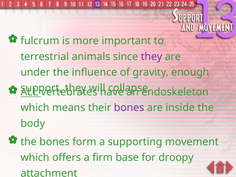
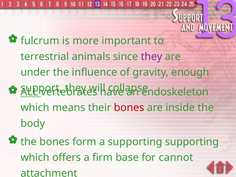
bones at (129, 108) colour: purple -> red
supporting movement: movement -> supporting
droopy: droopy -> cannot
